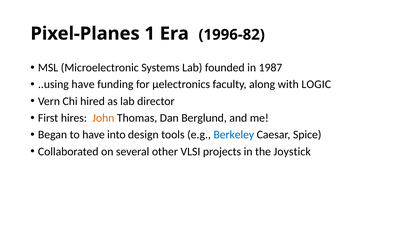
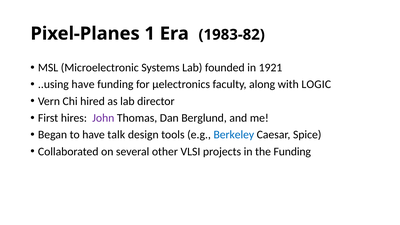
1996-82: 1996-82 -> 1983-82
1987: 1987 -> 1921
John colour: orange -> purple
into: into -> talk
the Joystick: Joystick -> Funding
